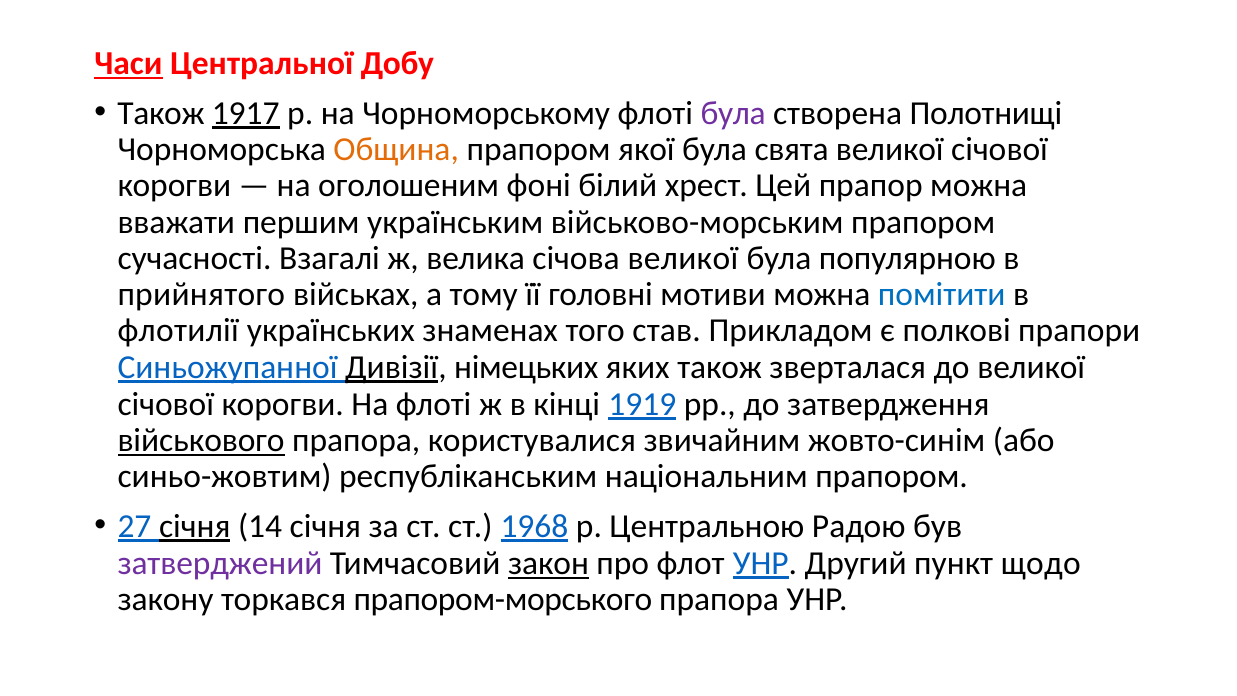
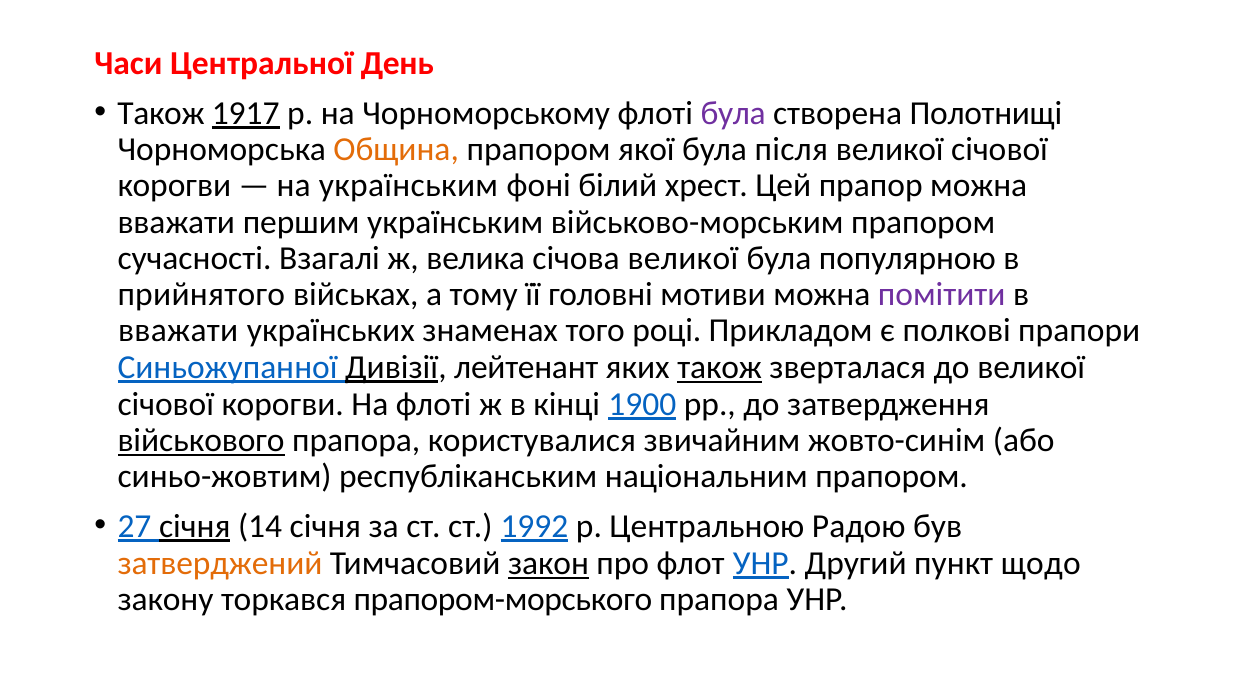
Часи underline: present -> none
Добу: Добу -> День
свята: свята -> після
на оголошеним: оголошеним -> українським
помітити colour: blue -> purple
флотилії at (178, 330): флотилії -> вважати
став: став -> році
німецьких: німецьких -> лейтенант
також at (720, 367) underline: none -> present
1919: 1919 -> 1900
1968: 1968 -> 1992
затверджений colour: purple -> orange
